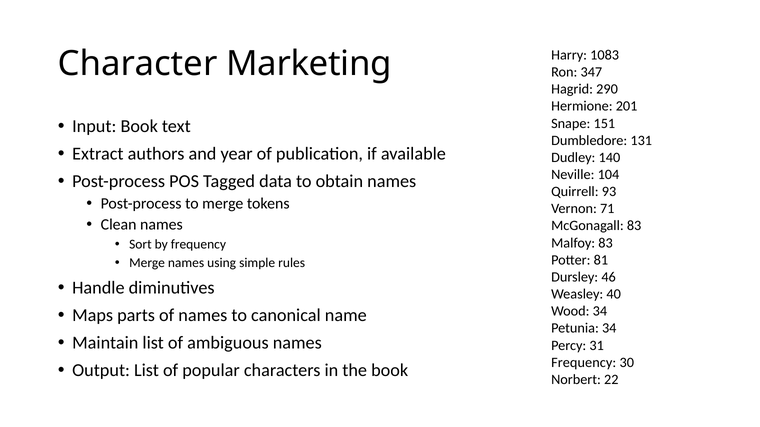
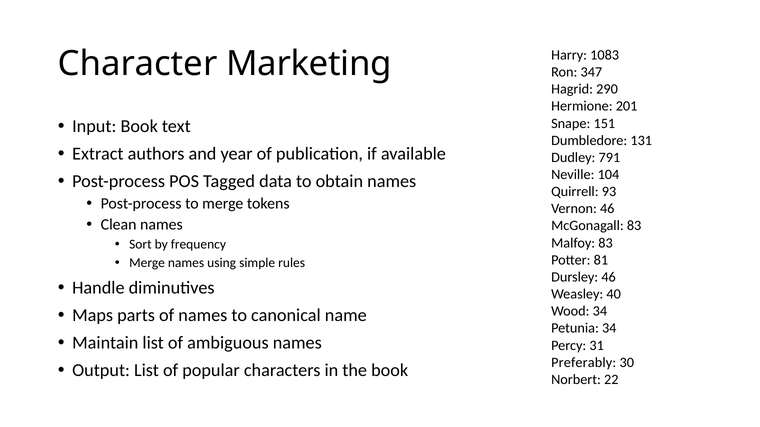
140: 140 -> 791
Vernon 71: 71 -> 46
Frequency at (584, 363): Frequency -> Preferably
